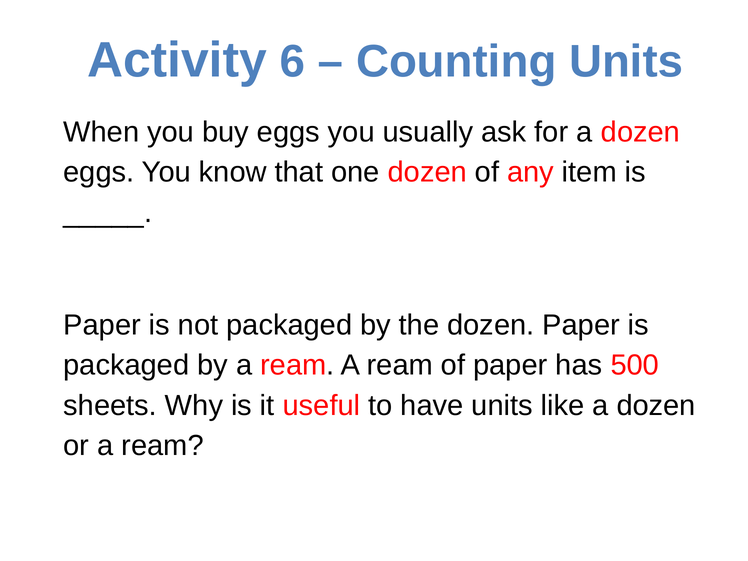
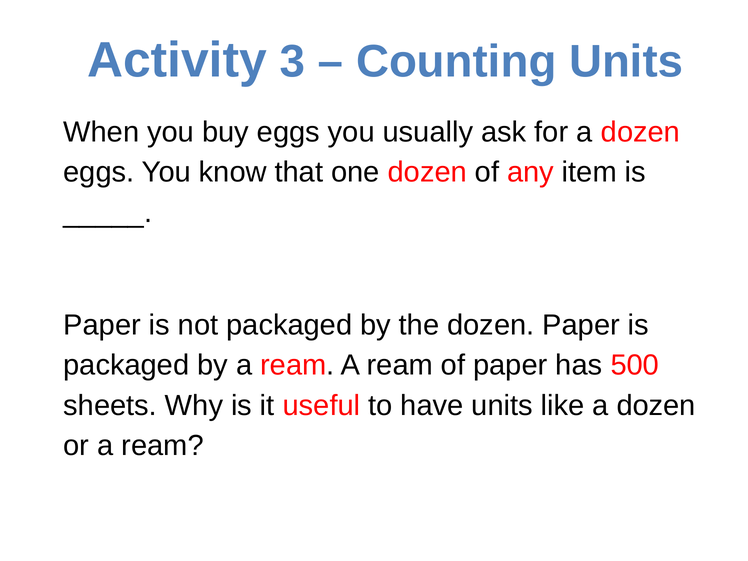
6: 6 -> 3
